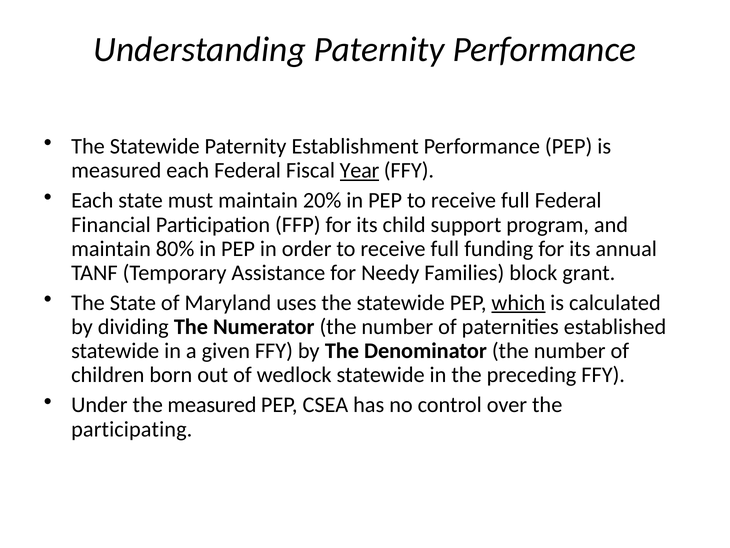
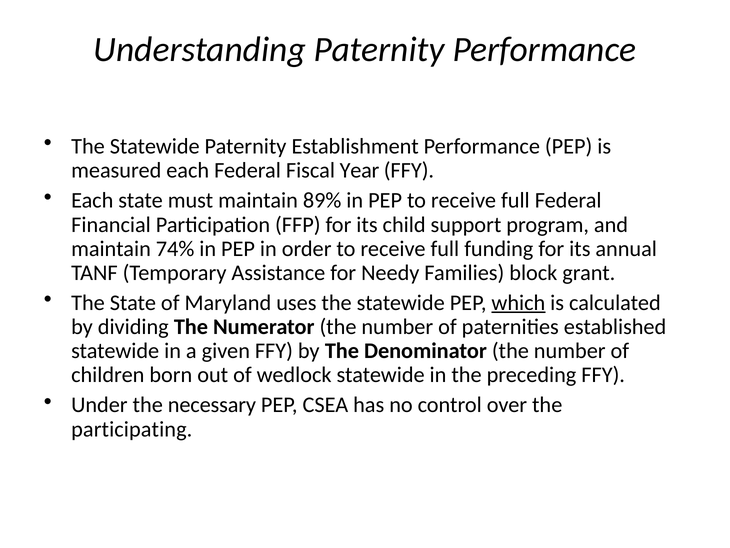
Year underline: present -> none
20%: 20% -> 89%
80%: 80% -> 74%
the measured: measured -> necessary
